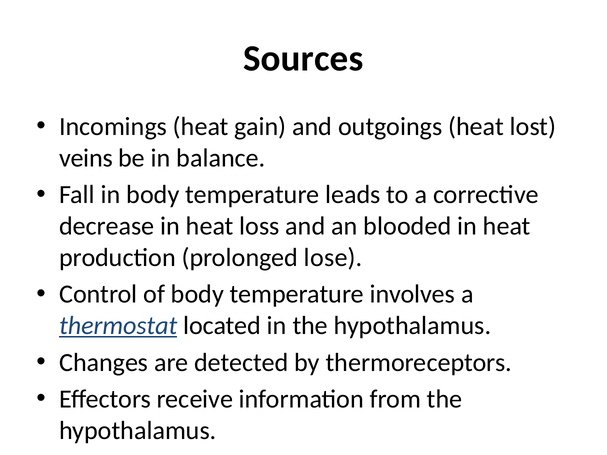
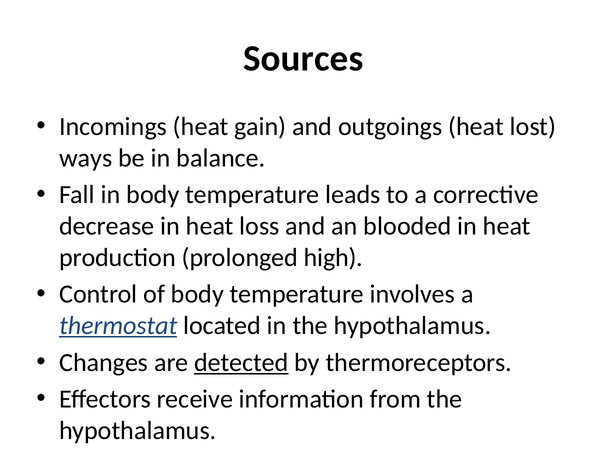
veins: veins -> ways
lose: lose -> high
detected underline: none -> present
